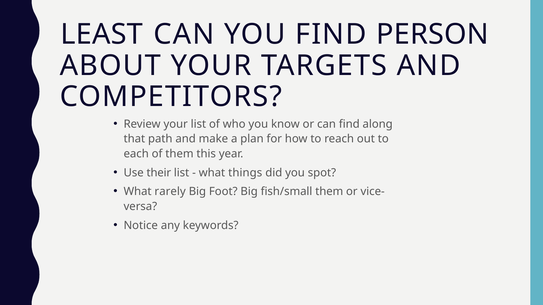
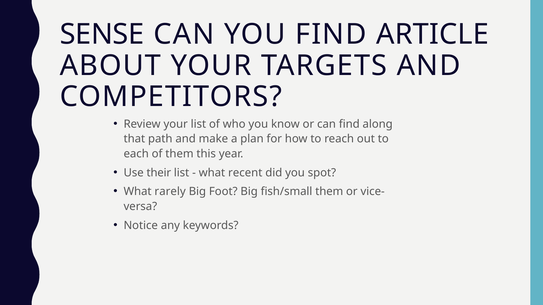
LEAST: LEAST -> SENSE
PERSON: PERSON -> ARTICLE
things: things -> recent
